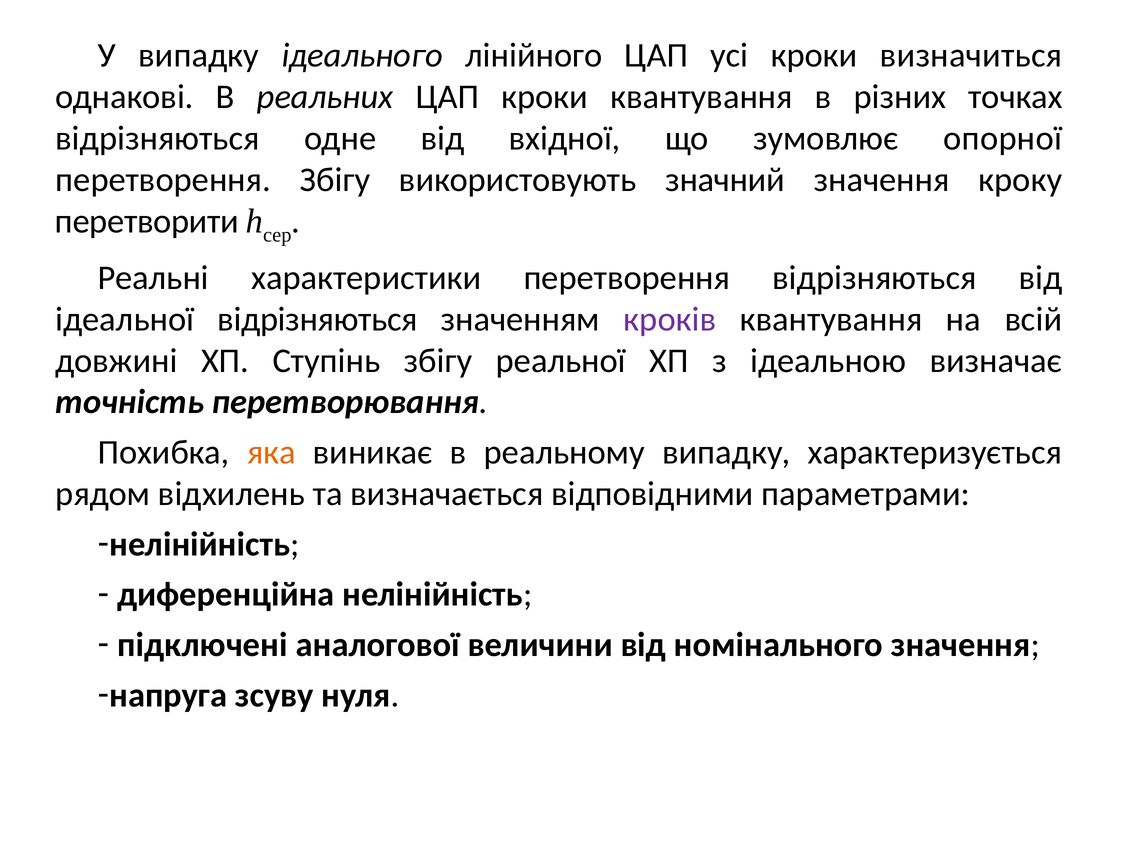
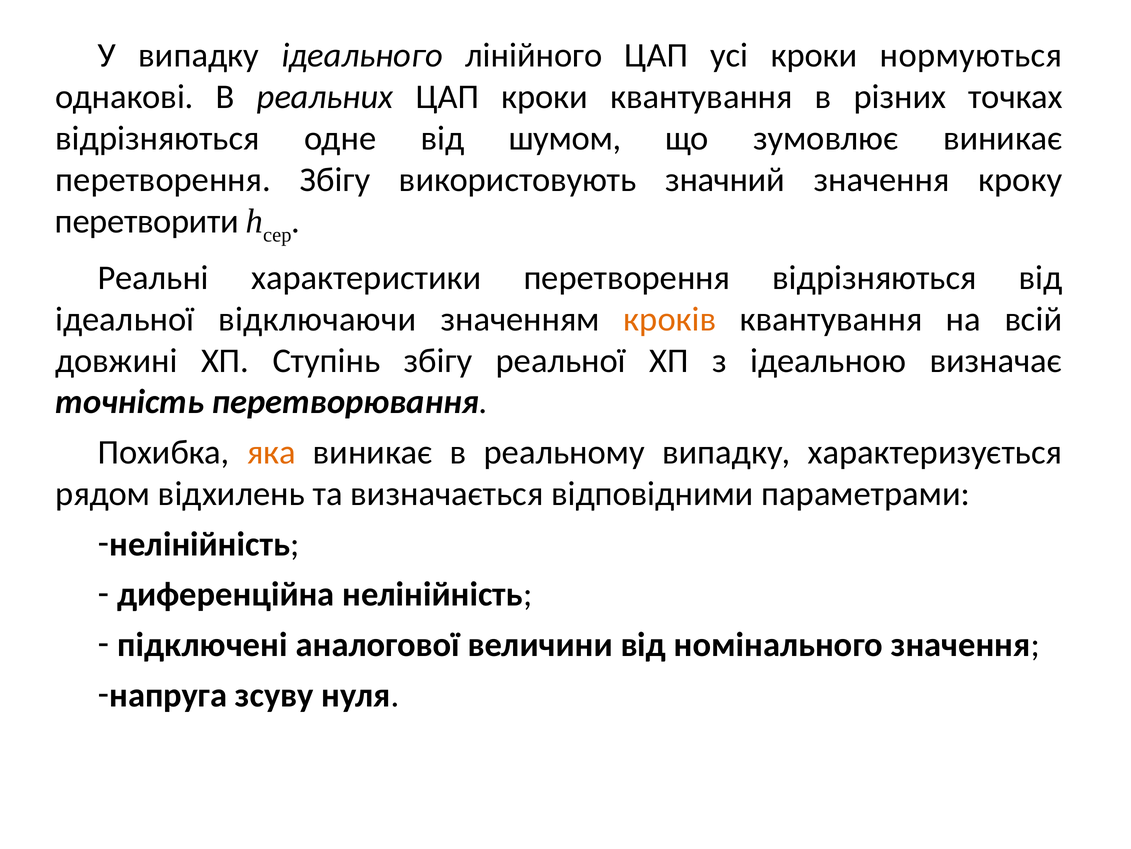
визначиться: визначиться -> нормуються
вхідної: вхідної -> шумом
зумовлює опорної: опорної -> виникає
ідеальної відрізняються: відрізняються -> відключаючи
кроків colour: purple -> orange
